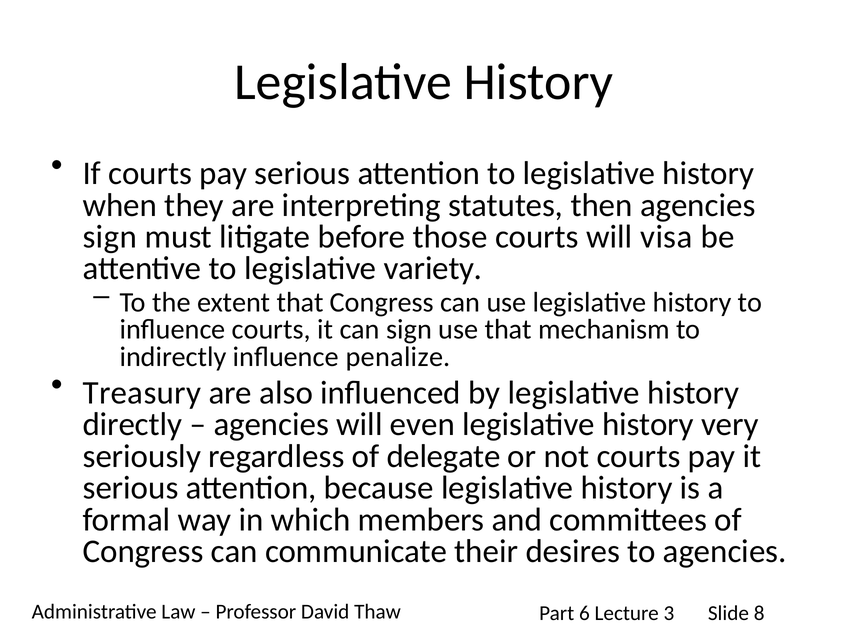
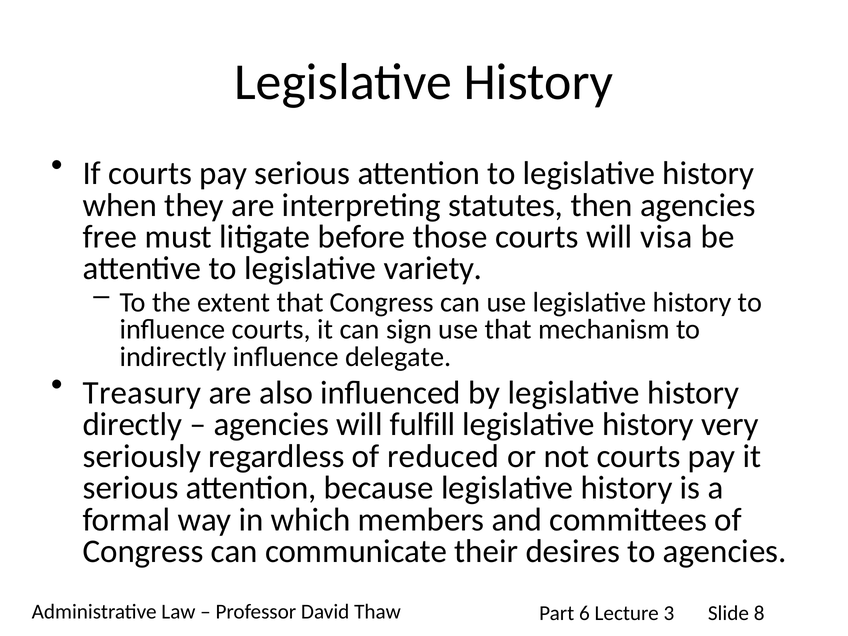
sign at (110, 237): sign -> free
penalize: penalize -> delegate
even: even -> fulfill
delegate: delegate -> reduced
